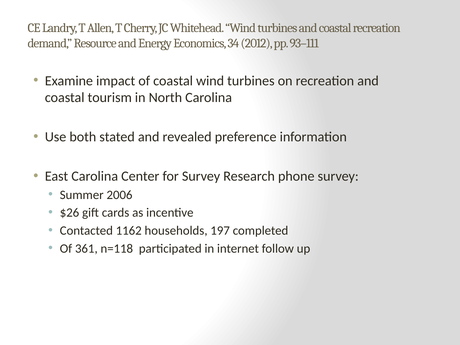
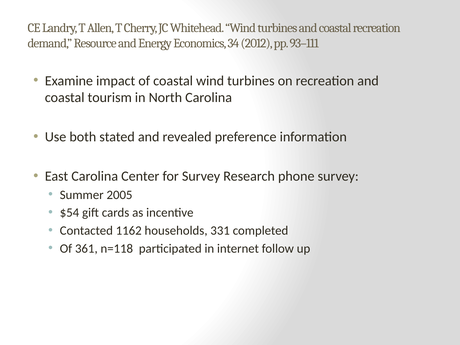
2006: 2006 -> 2005
$26: $26 -> $54
197: 197 -> 331
